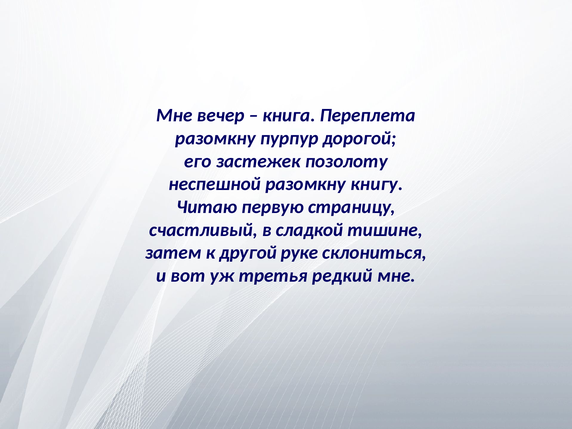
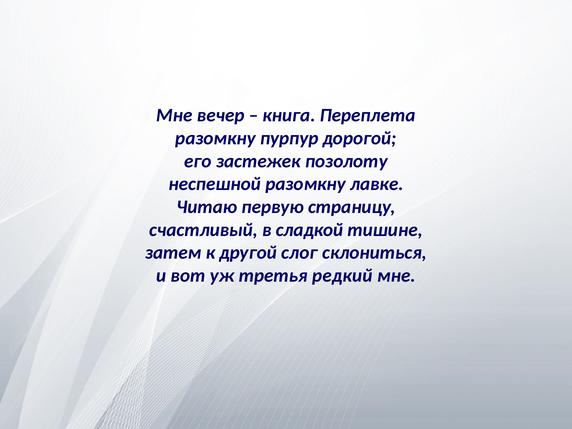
книгу: книгу -> лавке
руке: руке -> слог
